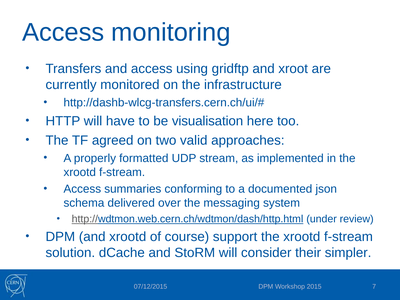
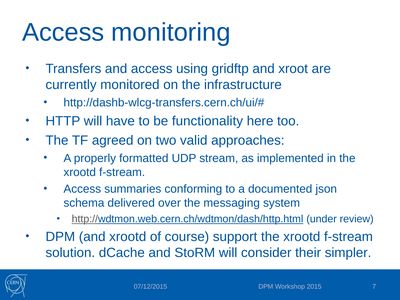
visualisation: visualisation -> functionality
